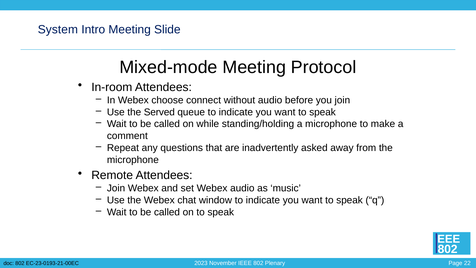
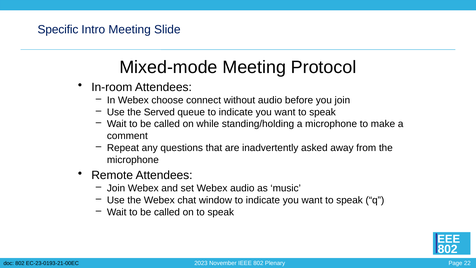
System: System -> Specific
